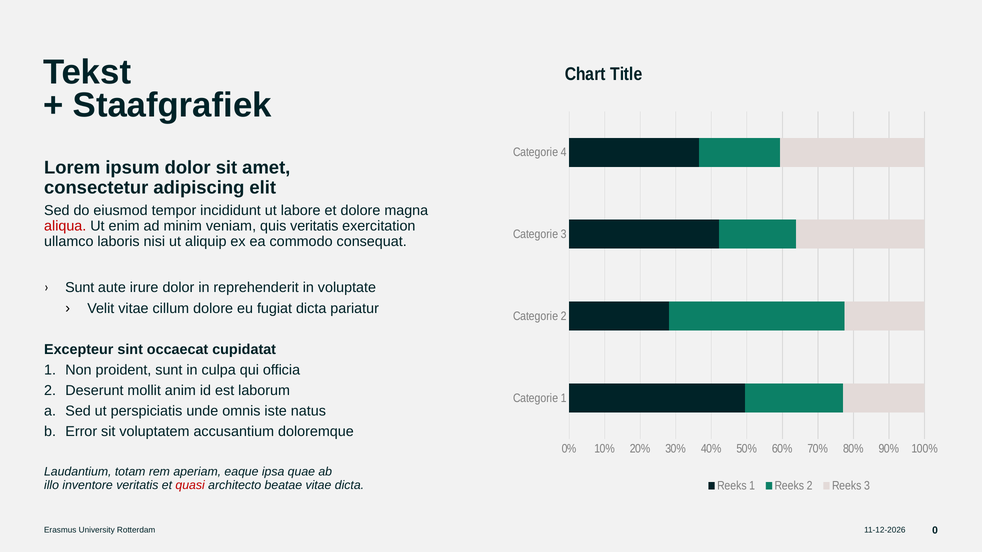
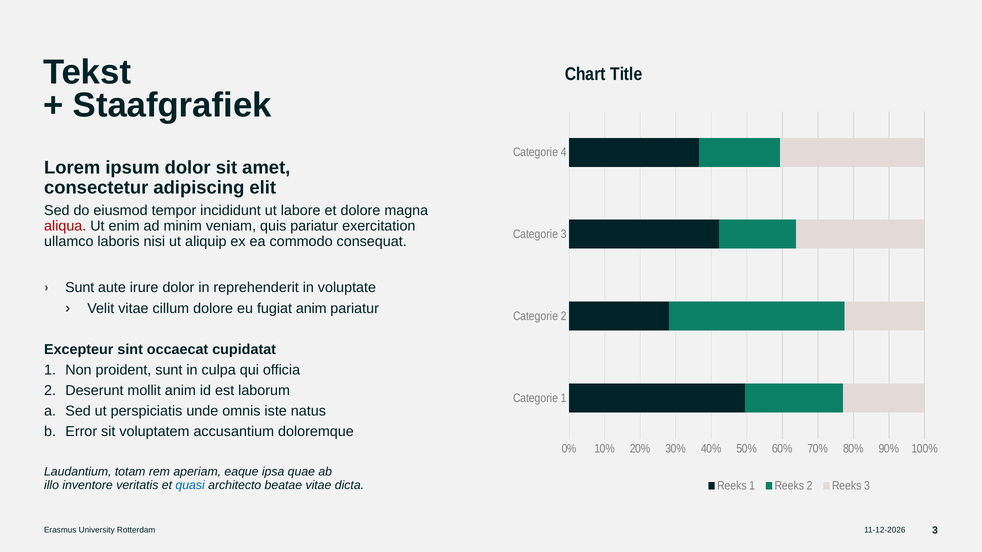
quis veritatis: veritatis -> pariatur
fugiat dicta: dicta -> anim
quasi colour: red -> blue
0 at (935, 531): 0 -> 3
